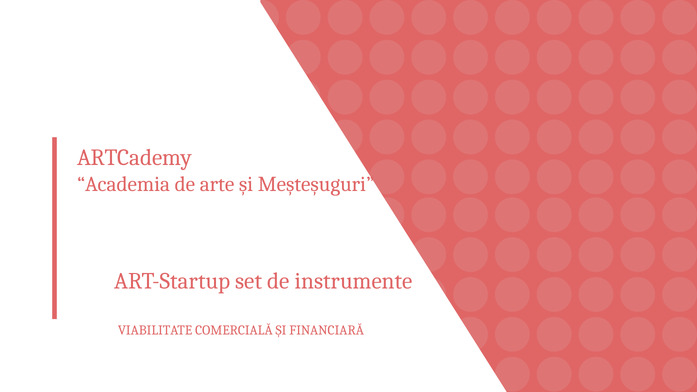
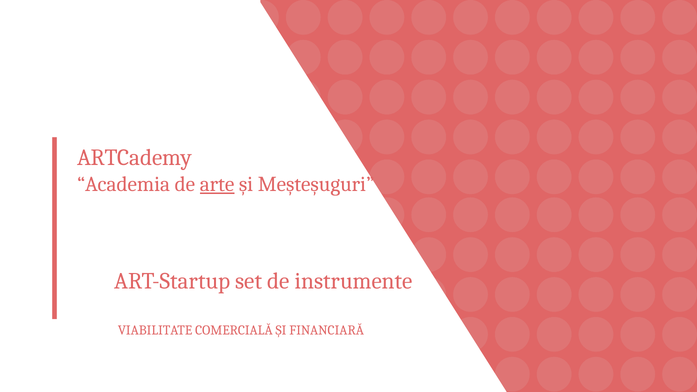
arte underline: none -> present
